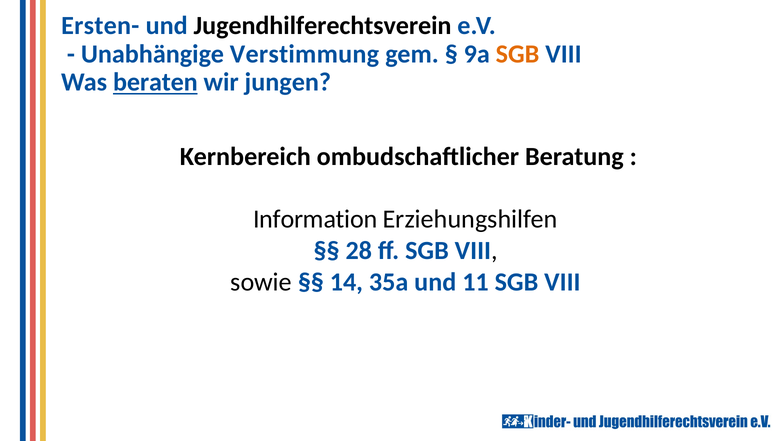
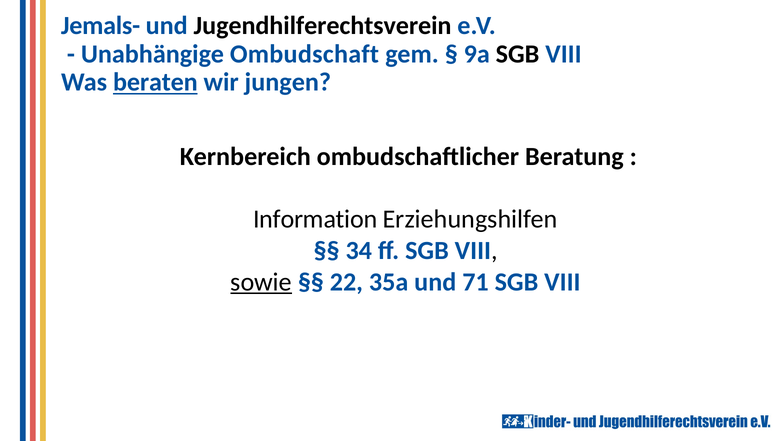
Ersten-: Ersten- -> Jemals-
Verstimmung: Verstimmung -> Ombudschaft
SGB at (518, 54) colour: orange -> black
28: 28 -> 34
sowie underline: none -> present
14: 14 -> 22
11: 11 -> 71
